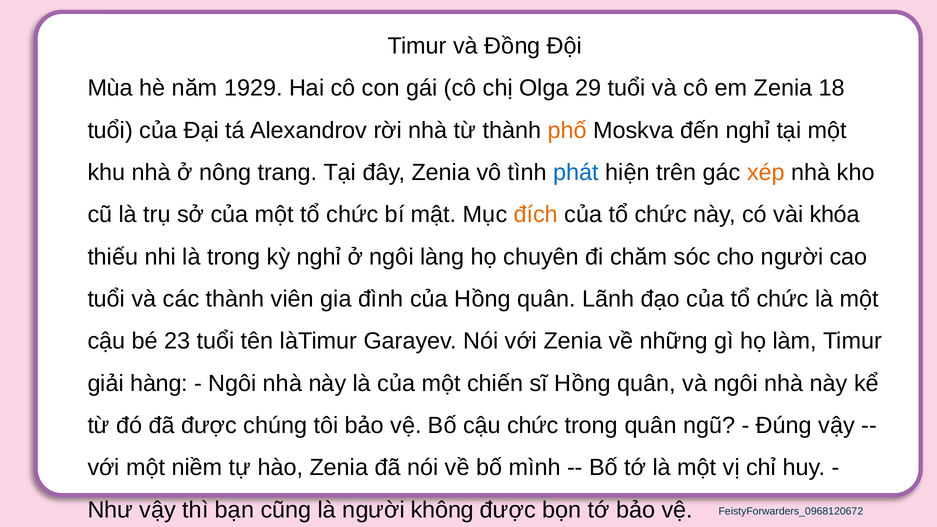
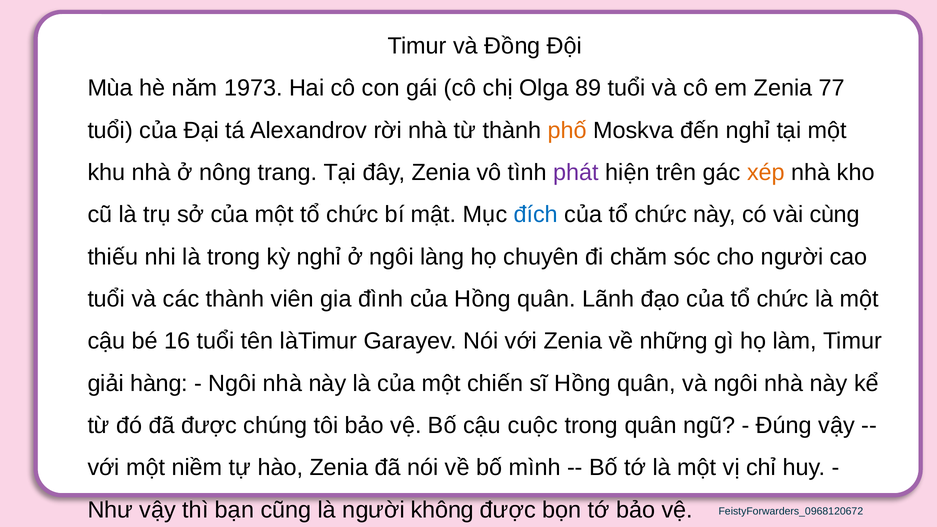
1929: 1929 -> 1973
29: 29 -> 89
18: 18 -> 77
phát colour: blue -> purple
đích colour: orange -> blue
khóa: khóa -> cùng
23: 23 -> 16
cậu chức: chức -> cuộc
